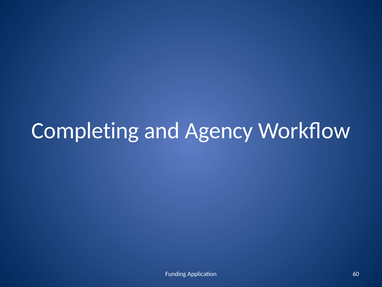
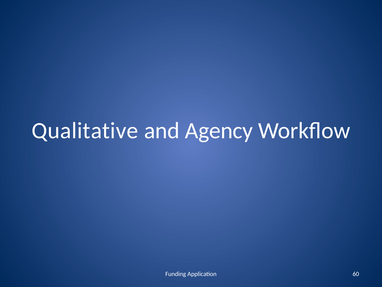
Completing: Completing -> Qualitative
